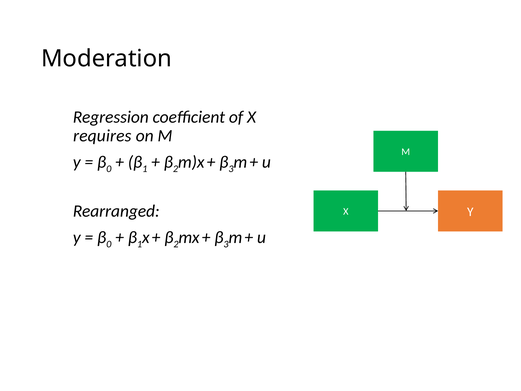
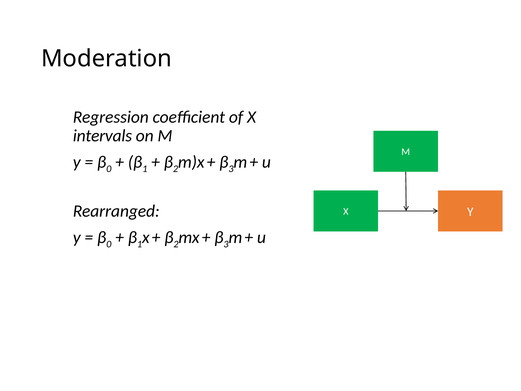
requires: requires -> intervals
